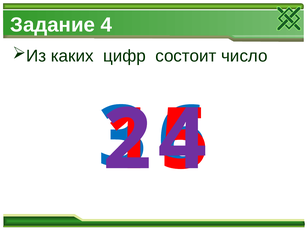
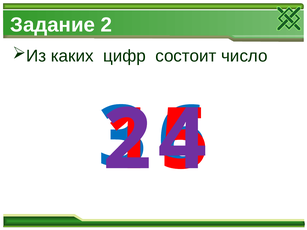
4: 4 -> 2
